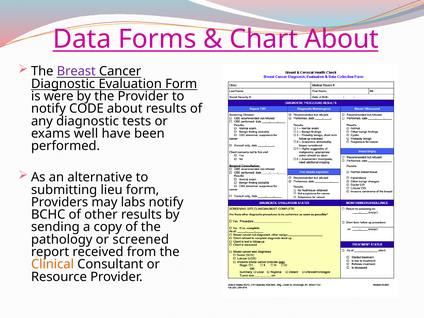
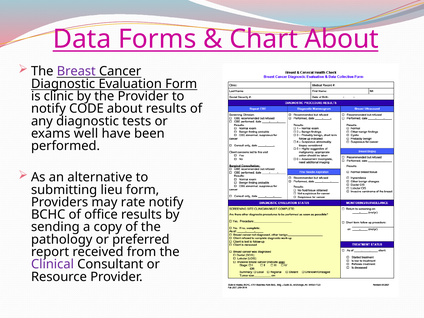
were: were -> clinic
labs: labs -> rate
other: other -> office
screened: screened -> preferred
Clinical colour: orange -> purple
